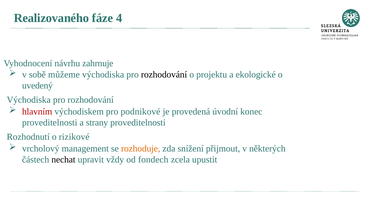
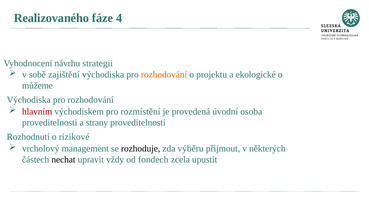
zahrnuje: zahrnuje -> strategii
můžeme: můžeme -> zajištění
rozhodování at (164, 74) colour: black -> orange
uvedený: uvedený -> můžeme
podnikové: podnikové -> rozmístění
konec: konec -> osoba
rozhoduje colour: orange -> black
snížení: snížení -> výběru
